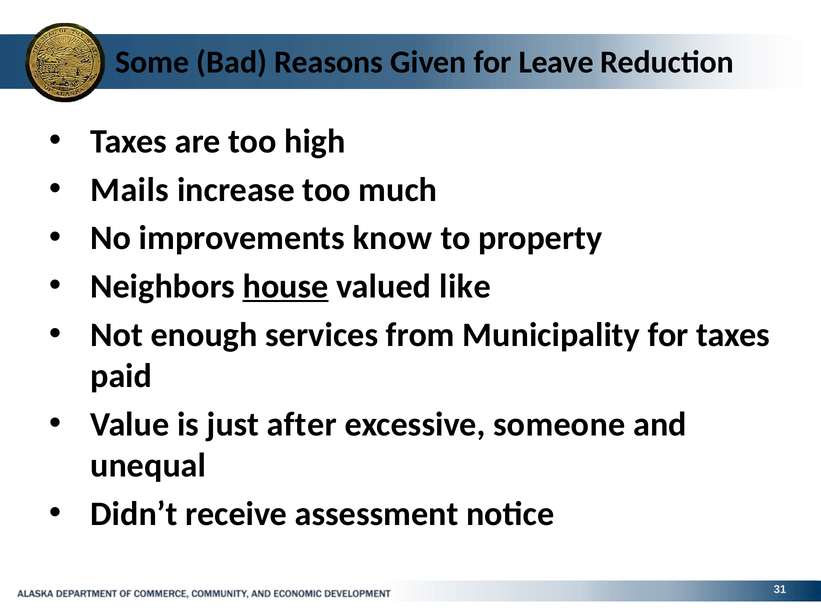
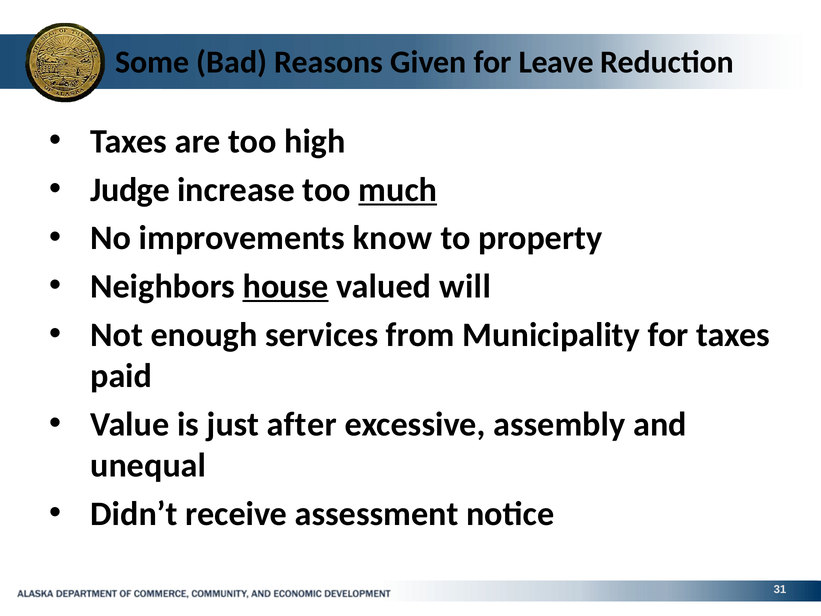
Mails: Mails -> Judge
much underline: none -> present
like: like -> will
someone: someone -> assembly
